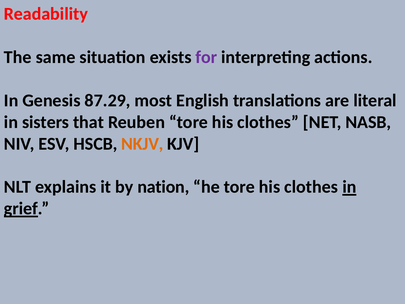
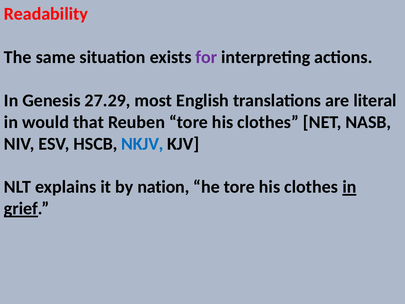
87.29: 87.29 -> 27.29
sisters: sisters -> would
NKJV colour: orange -> blue
